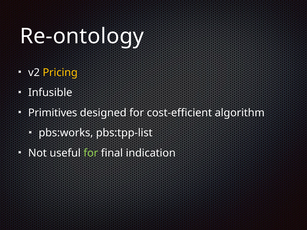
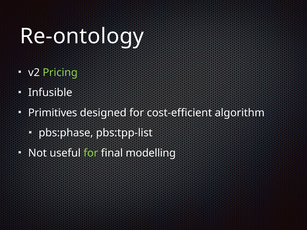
Pricing colour: yellow -> light green
pbs:works: pbs:works -> pbs:phase
indication: indication -> modelling
